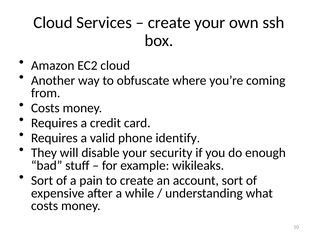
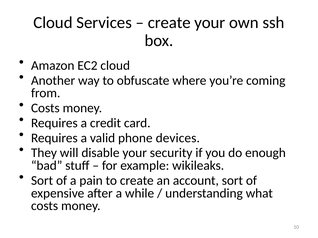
identify: identify -> devices
